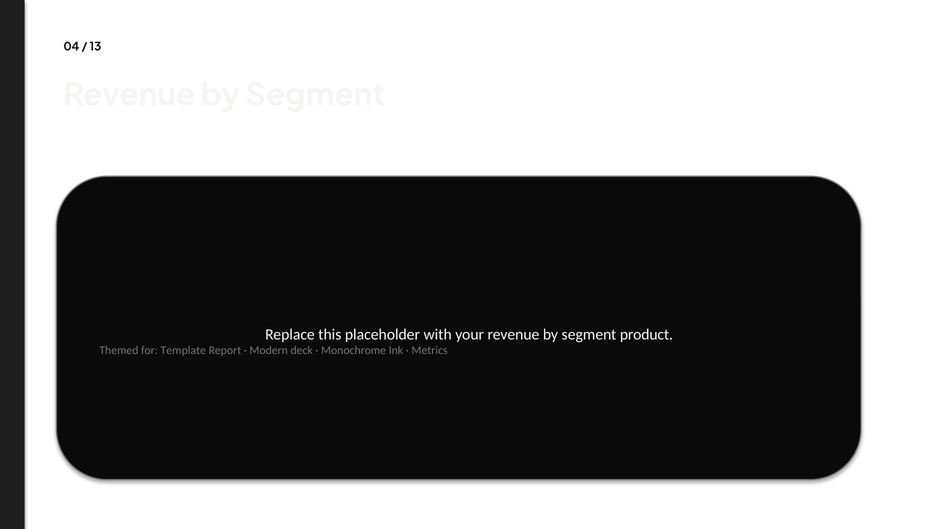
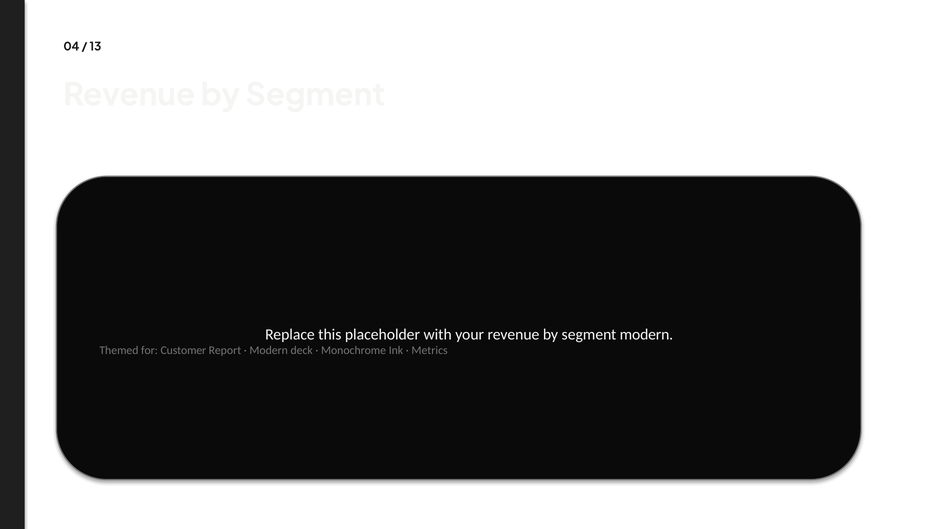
segment product: product -> modern
Template: Template -> Customer
